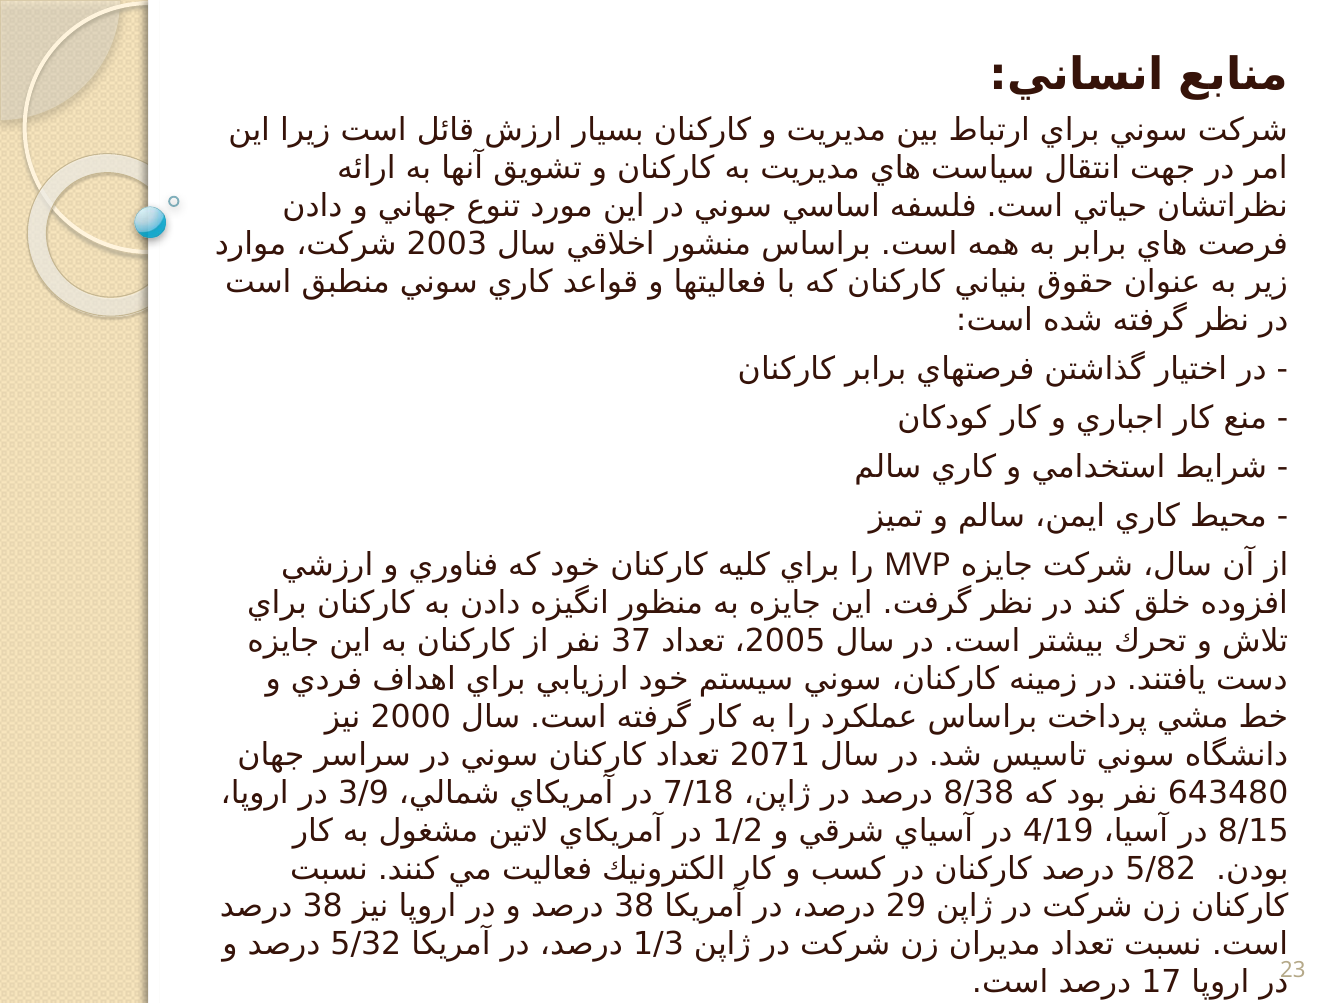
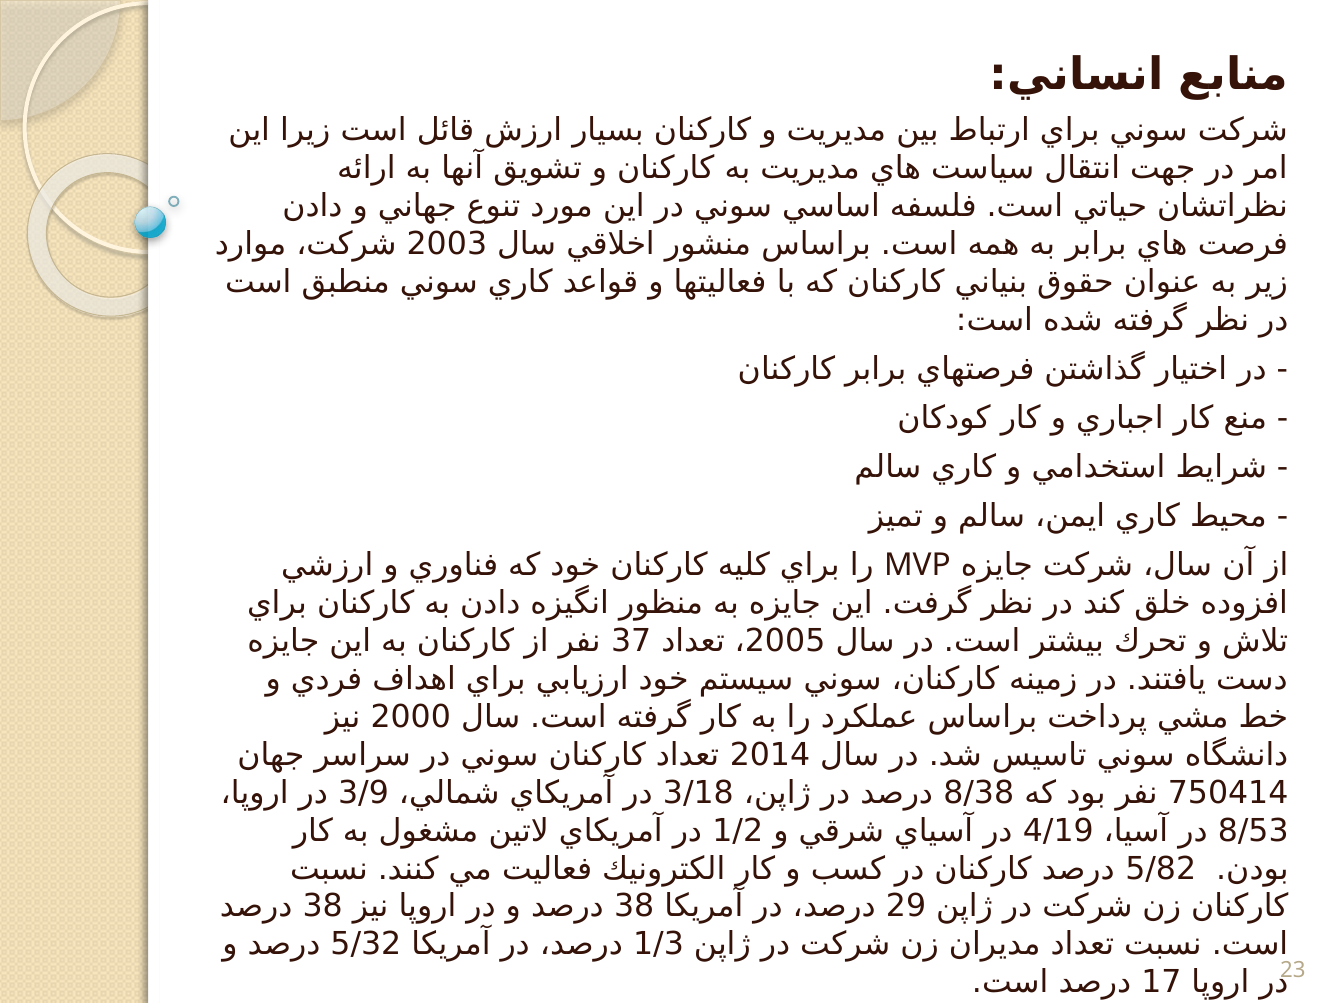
2071: 2071 -> 2014
7/18: 7/18 -> 3/18
643480: 643480 -> 750414
8/15: 8/15 -> 8/53
